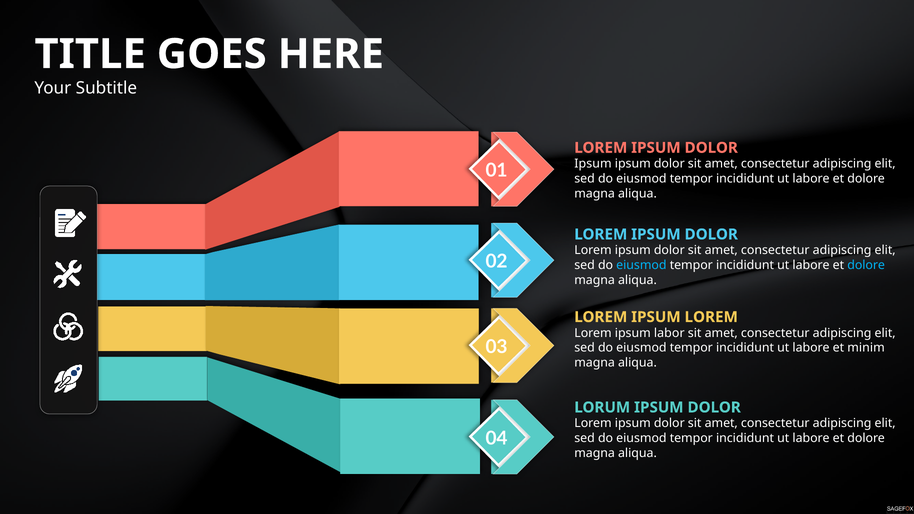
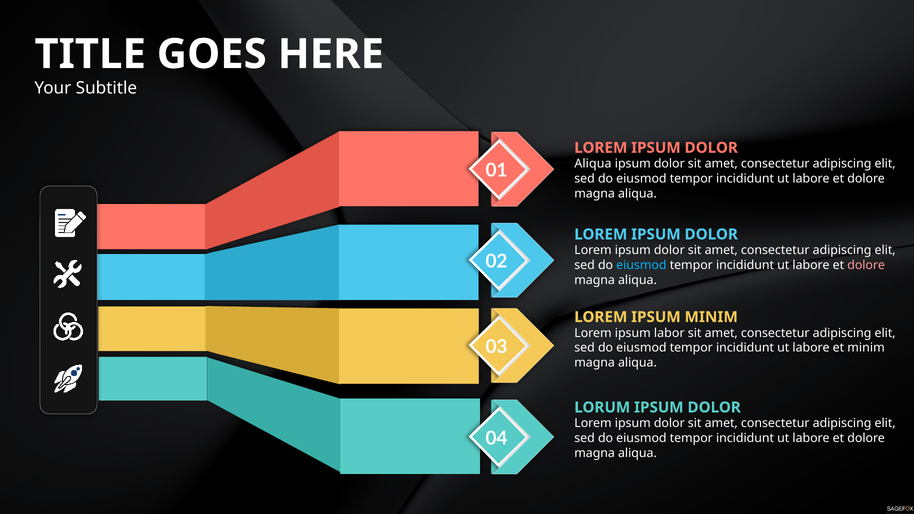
Ipsum at (593, 164): Ipsum -> Aliqua
dolore at (866, 265) colour: light blue -> pink
IPSUM LOREM: LOREM -> MINIM
